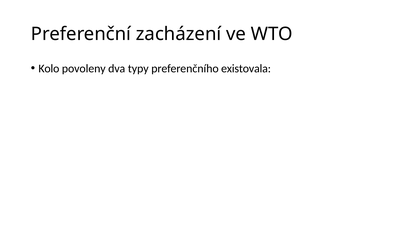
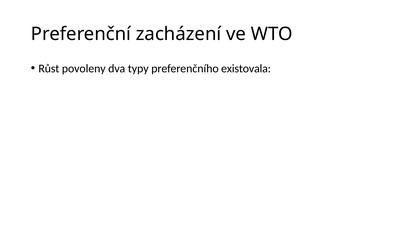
Kolo: Kolo -> Růst
